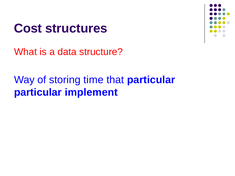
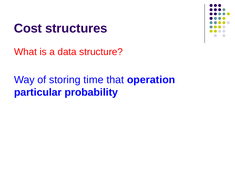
that particular: particular -> operation
implement: implement -> probability
